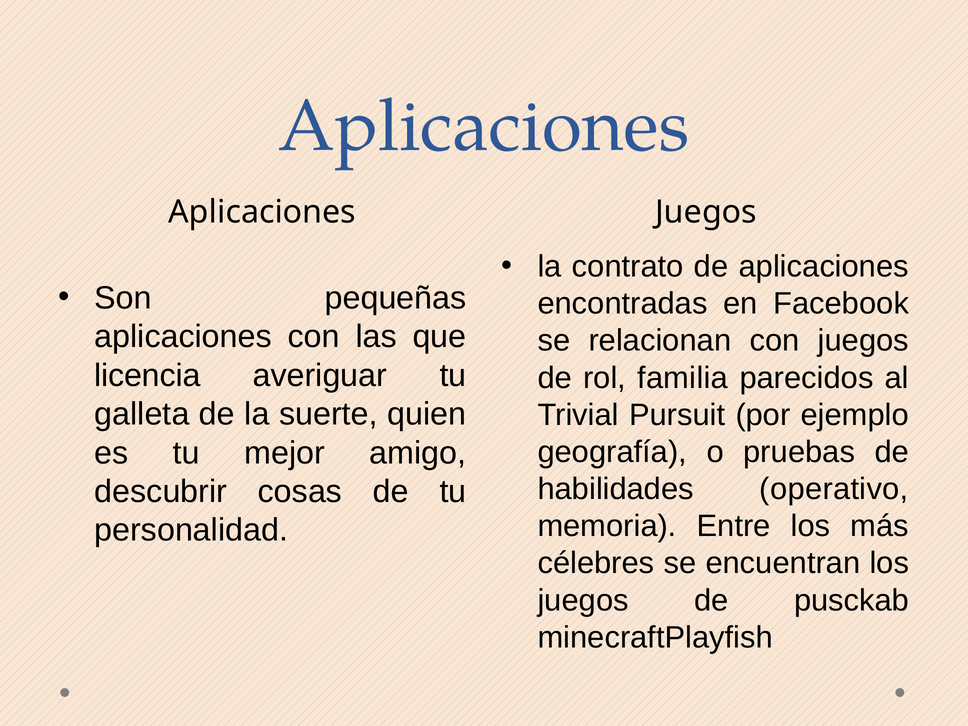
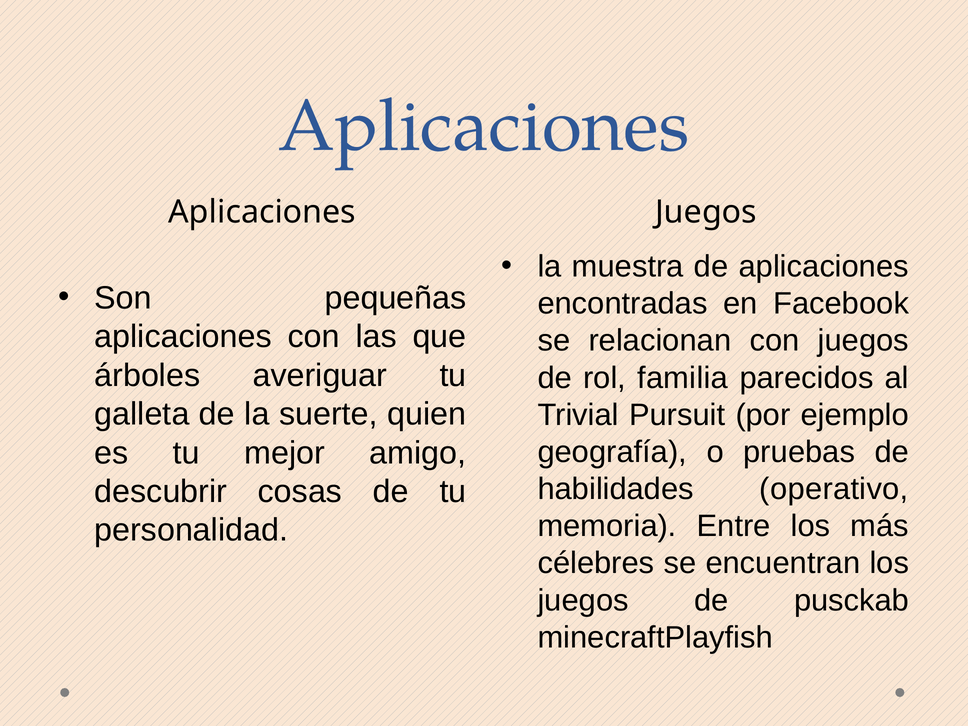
contrato: contrato -> muestra
licencia: licencia -> árboles
